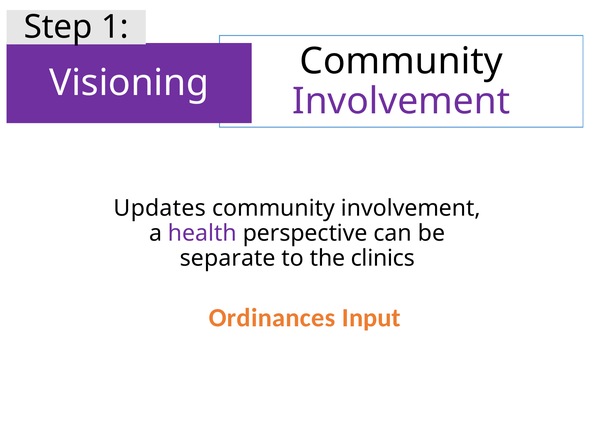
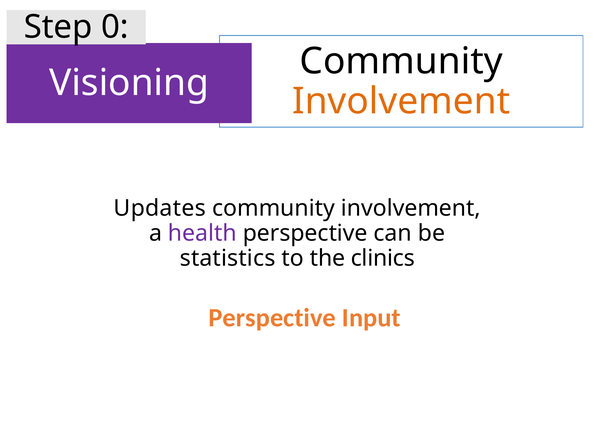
1: 1 -> 0
Involvement at (401, 101) colour: purple -> orange
separate: separate -> statistics
Ordinances at (272, 318): Ordinances -> Perspective
